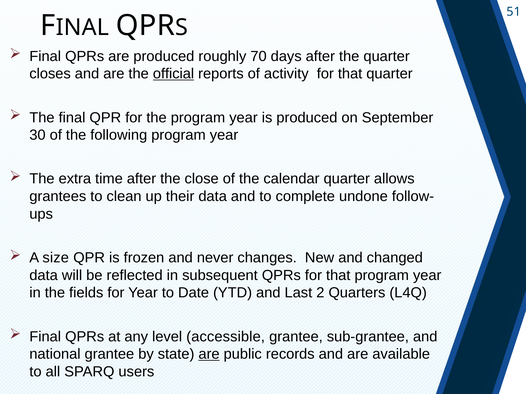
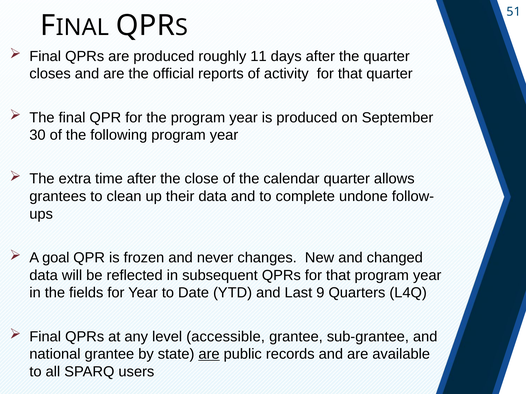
70: 70 -> 11
official underline: present -> none
size: size -> goal
2: 2 -> 9
